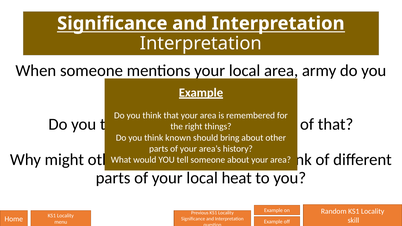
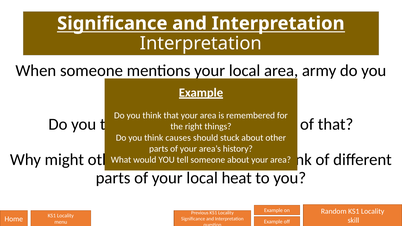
known: known -> causes
bring: bring -> stuck
